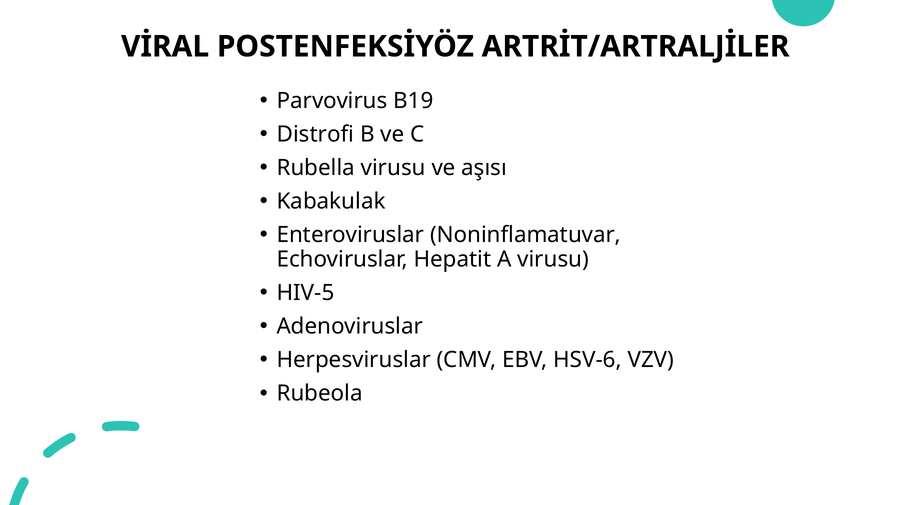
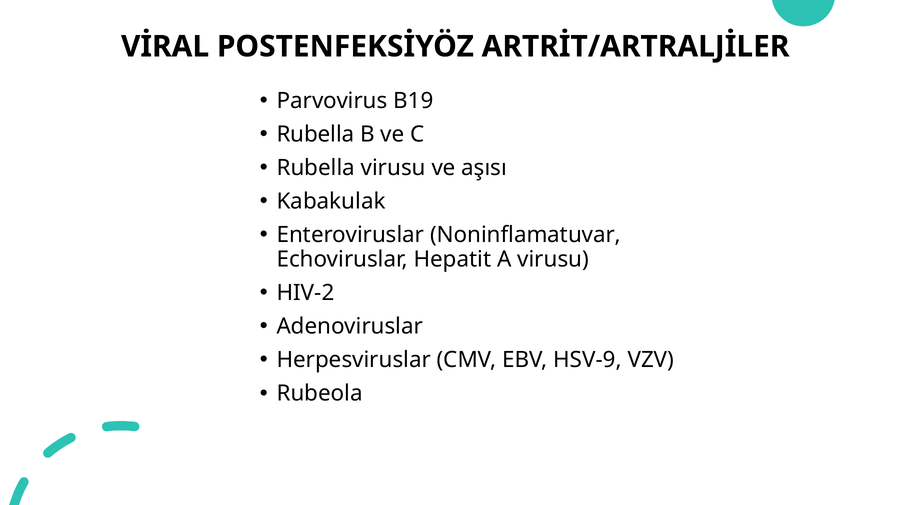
Distrofi at (315, 134): Distrofi -> Rubella
HIV-5: HIV-5 -> HIV-2
HSV-6: HSV-6 -> HSV-9
